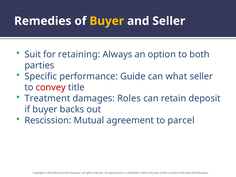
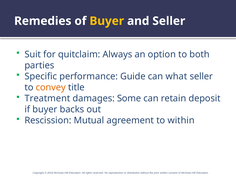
retaining: retaining -> quitclaim
convey colour: red -> orange
Roles: Roles -> Some
parcel: parcel -> within
